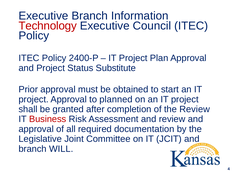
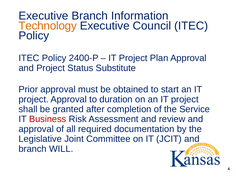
Technology colour: red -> orange
planned: planned -> duration
the Review: Review -> Service
